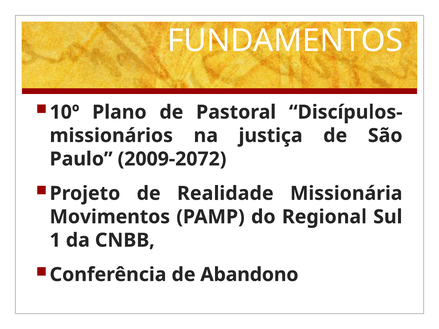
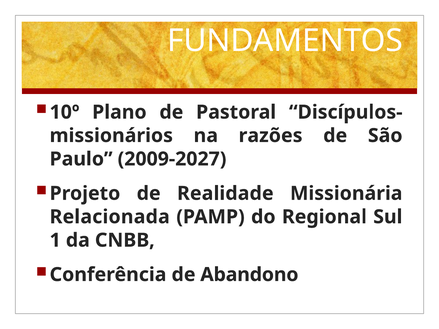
justiça: justiça -> razões
2009-2072: 2009-2072 -> 2009-2027
Movimentos: Movimentos -> Relacionada
